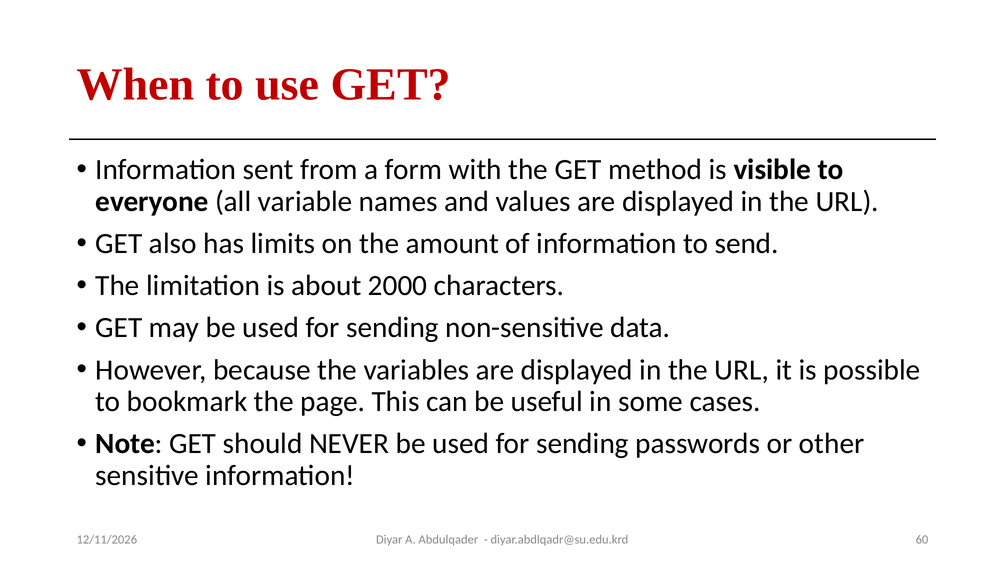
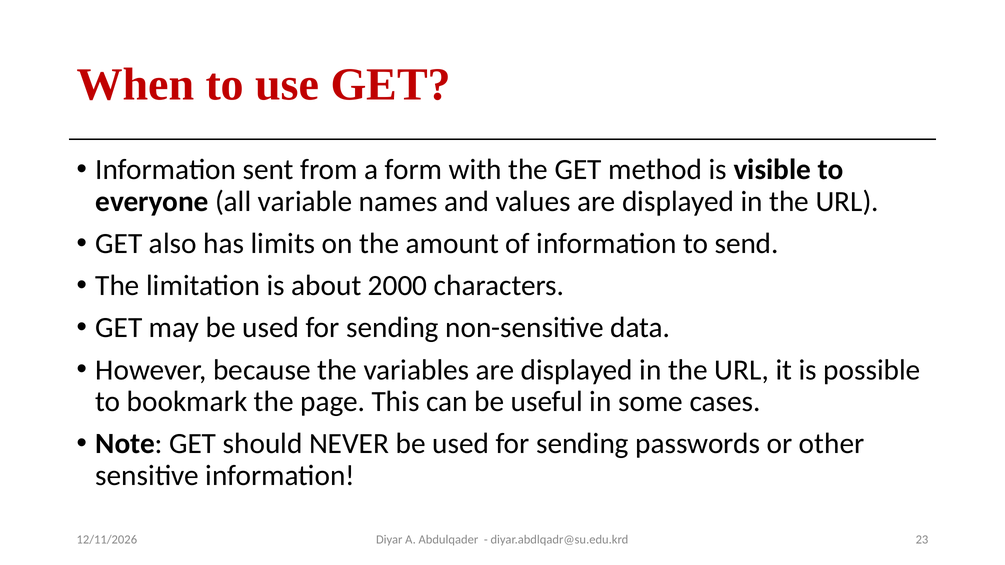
60: 60 -> 23
